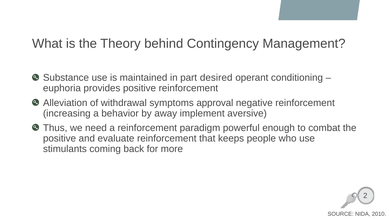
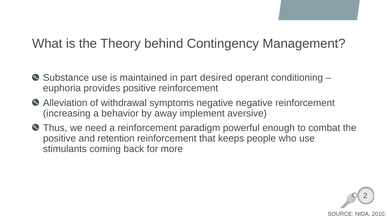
symptoms approval: approval -> negative
evaluate: evaluate -> retention
